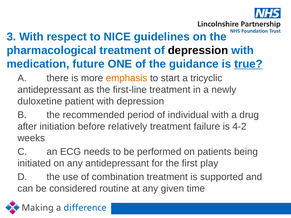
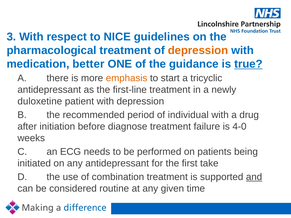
depression at (198, 50) colour: black -> orange
future: future -> better
relatively: relatively -> diagnose
4-2: 4-2 -> 4-0
play: play -> take
and underline: none -> present
